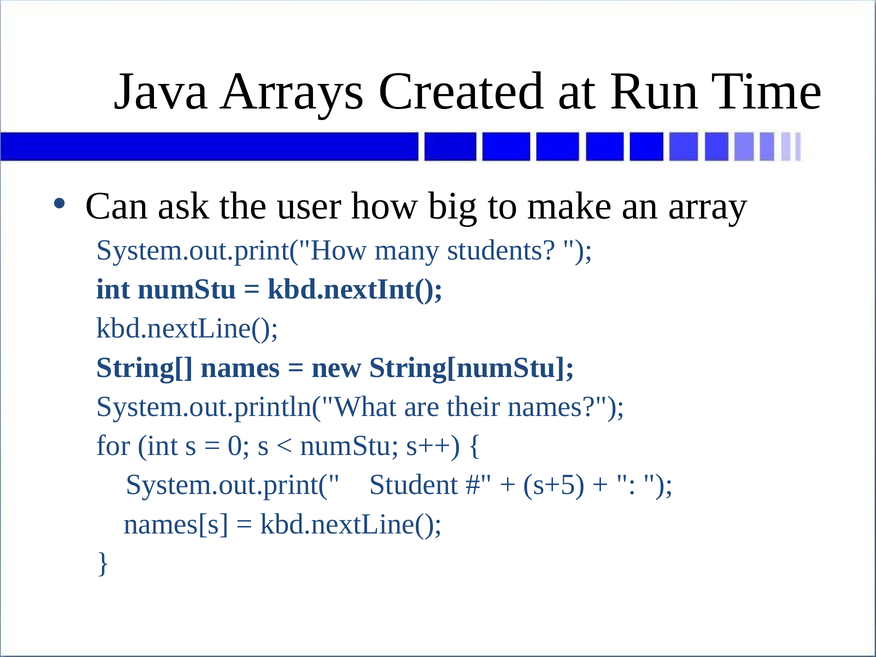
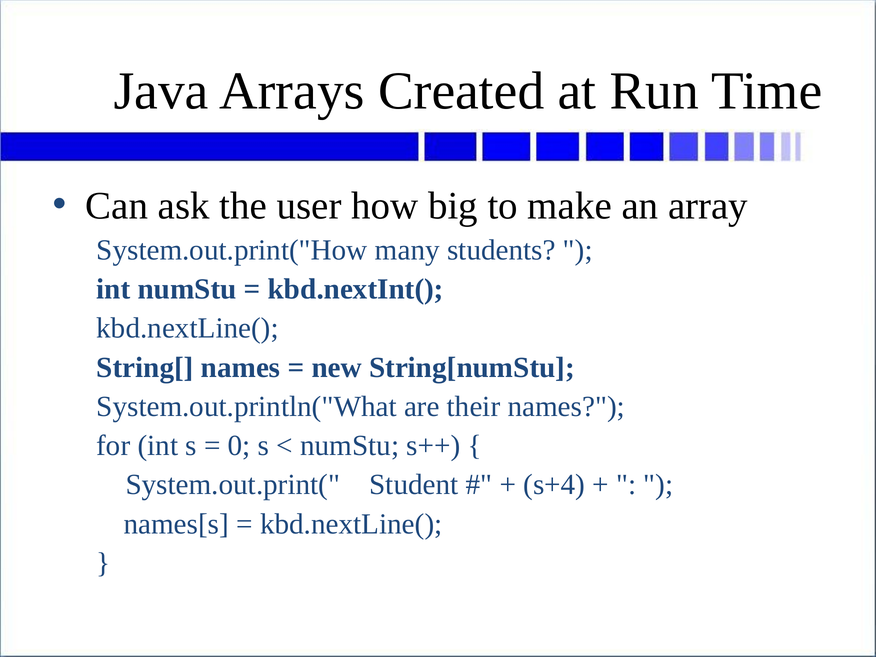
s+5: s+5 -> s+4
